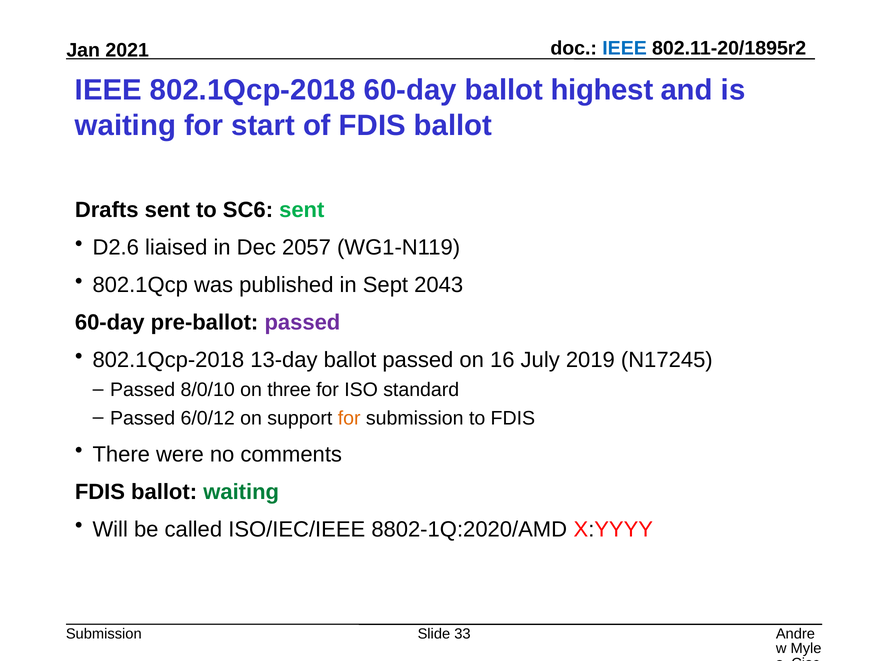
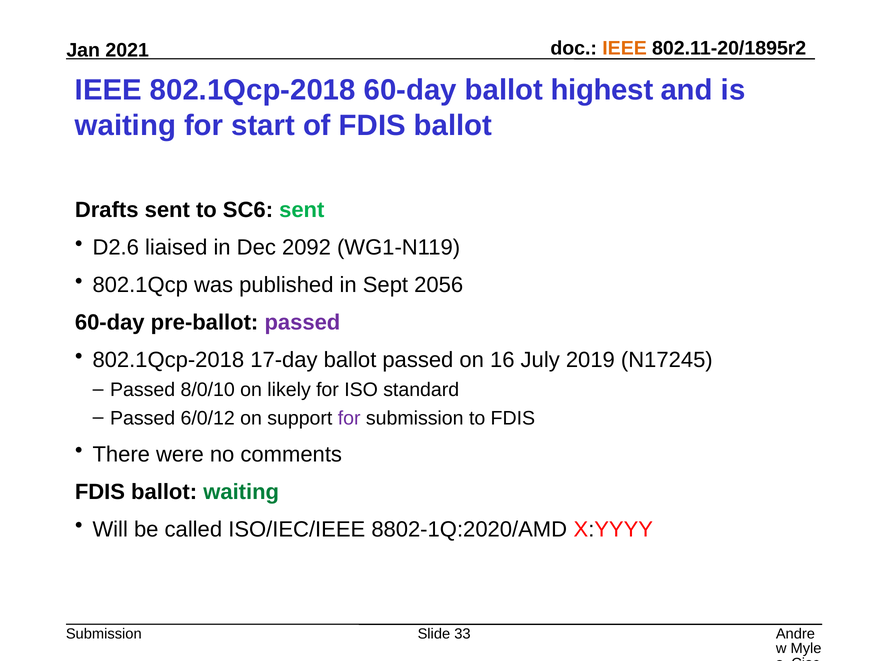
IEEE at (625, 48) colour: blue -> orange
2057: 2057 -> 2092
2043: 2043 -> 2056
13-day: 13-day -> 17-day
three: three -> likely
for at (349, 418) colour: orange -> purple
